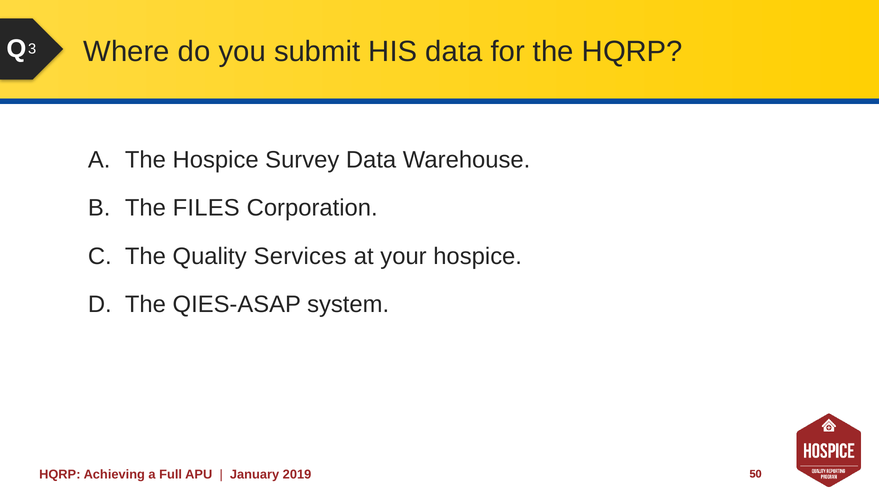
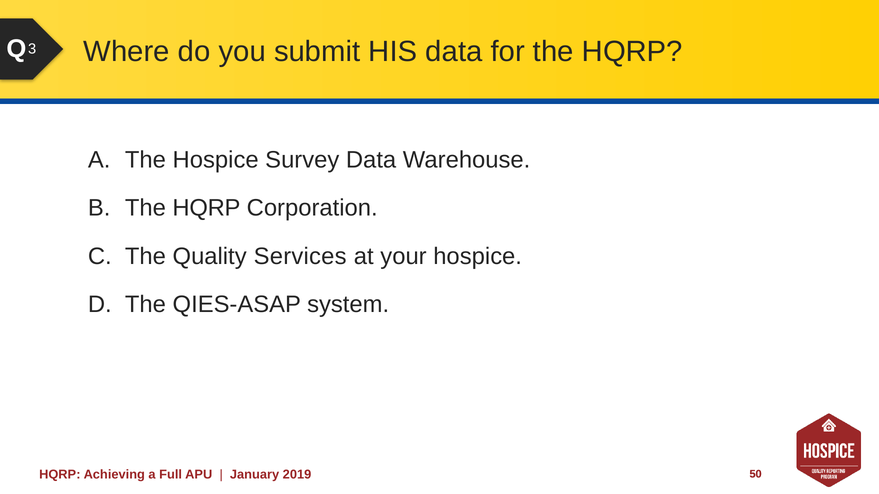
FILES at (206, 208): FILES -> HQRP
